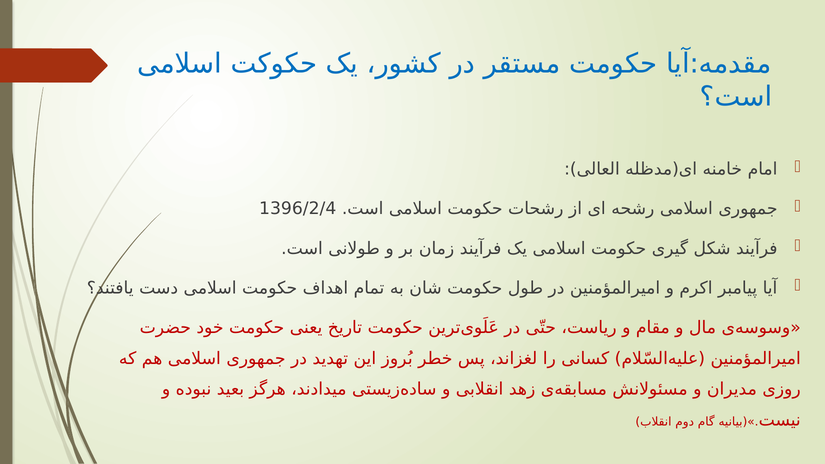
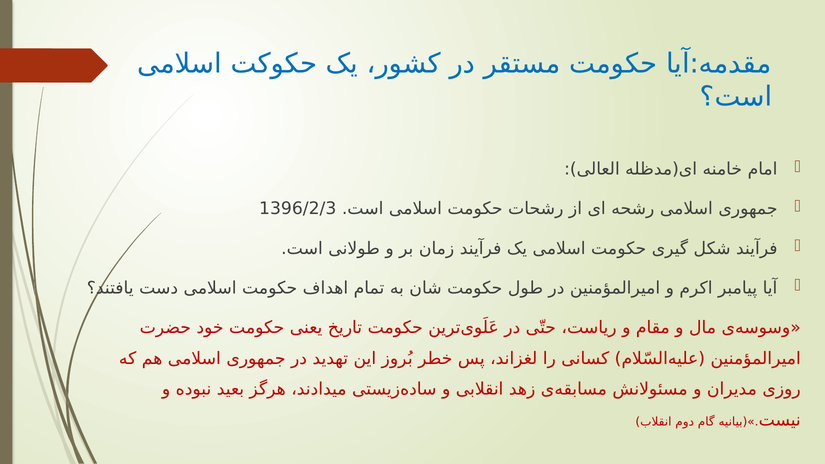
1396/2/4: 1396/2/4 -> 1396/2/3
